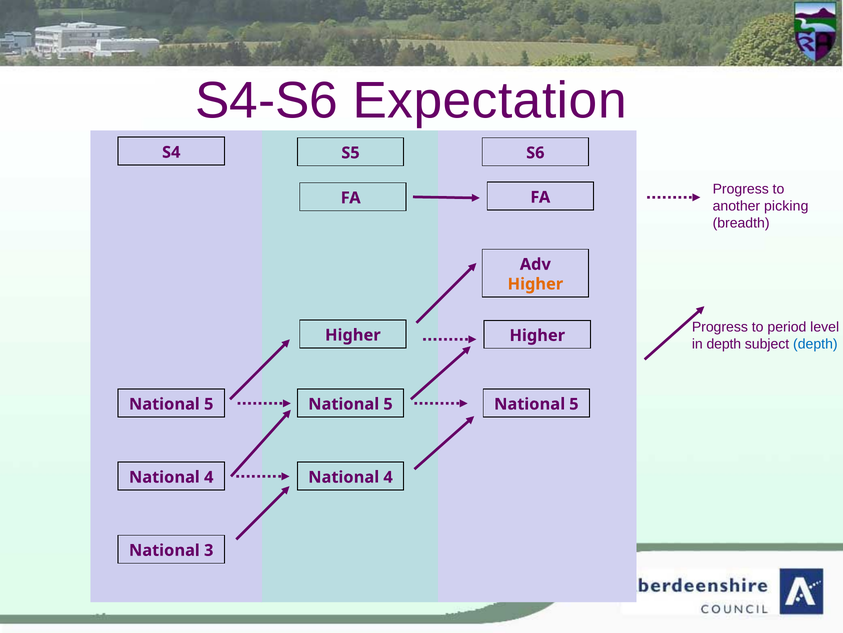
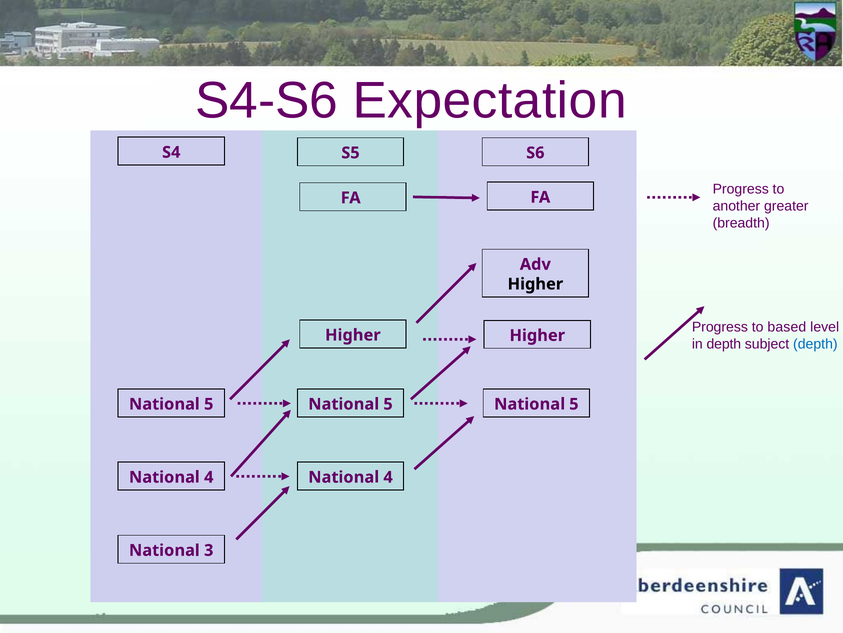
picking: picking -> greater
Higher at (535, 284) colour: orange -> black
period: period -> based
